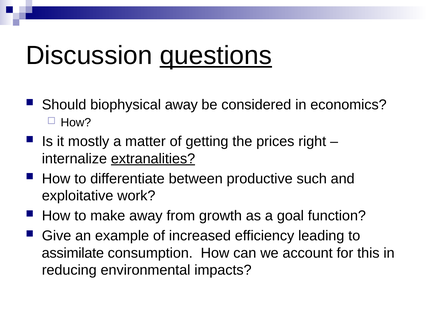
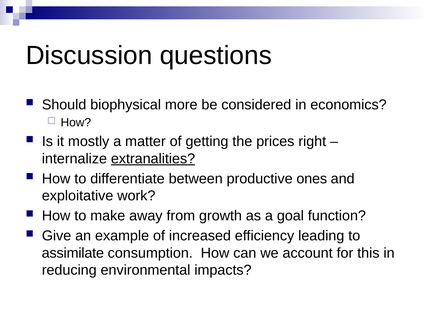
questions underline: present -> none
biophysical away: away -> more
such: such -> ones
